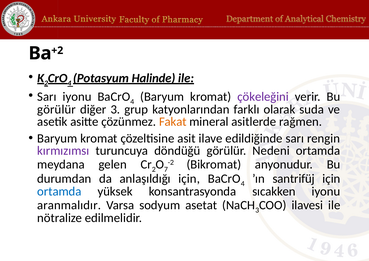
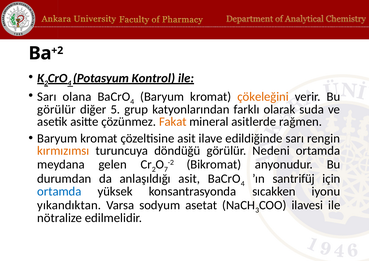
Halinde: Halinde -> Kontrol
Sarı iyonu: iyonu -> olana
çökeleğini colour: purple -> orange
diğer 3: 3 -> 5
kırmızımsı colour: purple -> orange
anlaşıldığı için: için -> asit
aranmalıdır: aranmalıdır -> yıkandıktan
